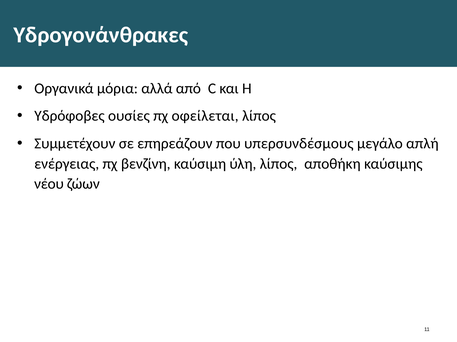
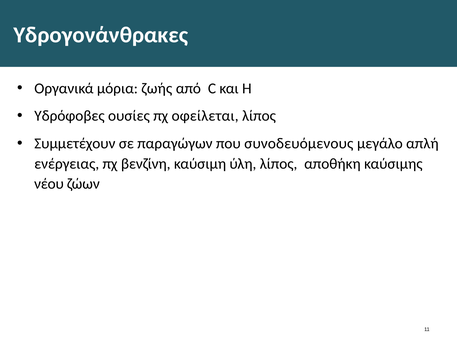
αλλά: αλλά -> ζωής
επηρεάζουν: επηρεάζουν -> παραγώγων
υπερσυνδέσμους: υπερσυνδέσμους -> συνοδευόμενους
